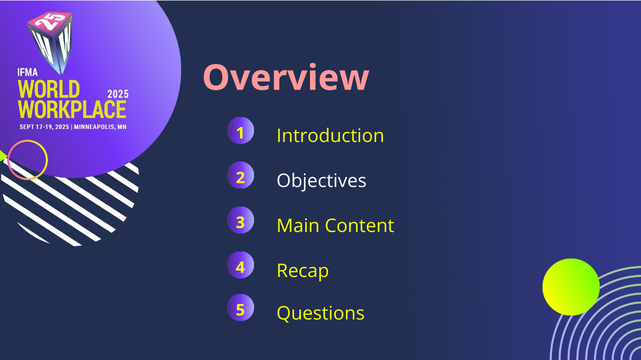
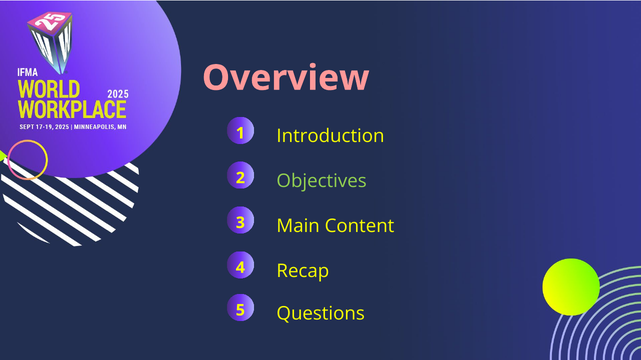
Objectives colour: white -> light green
